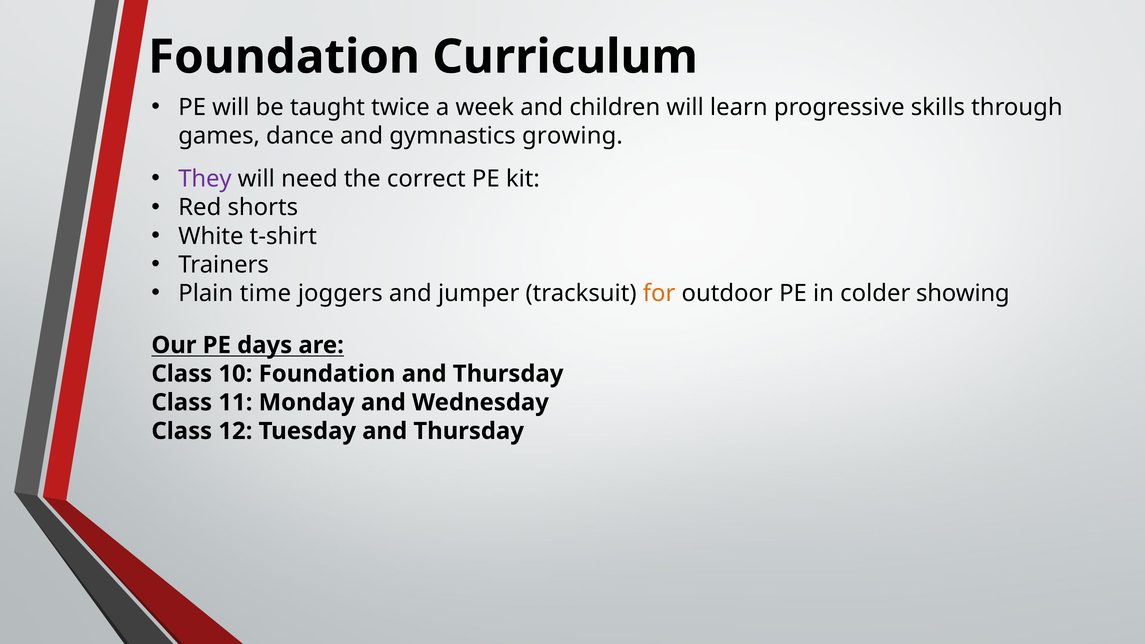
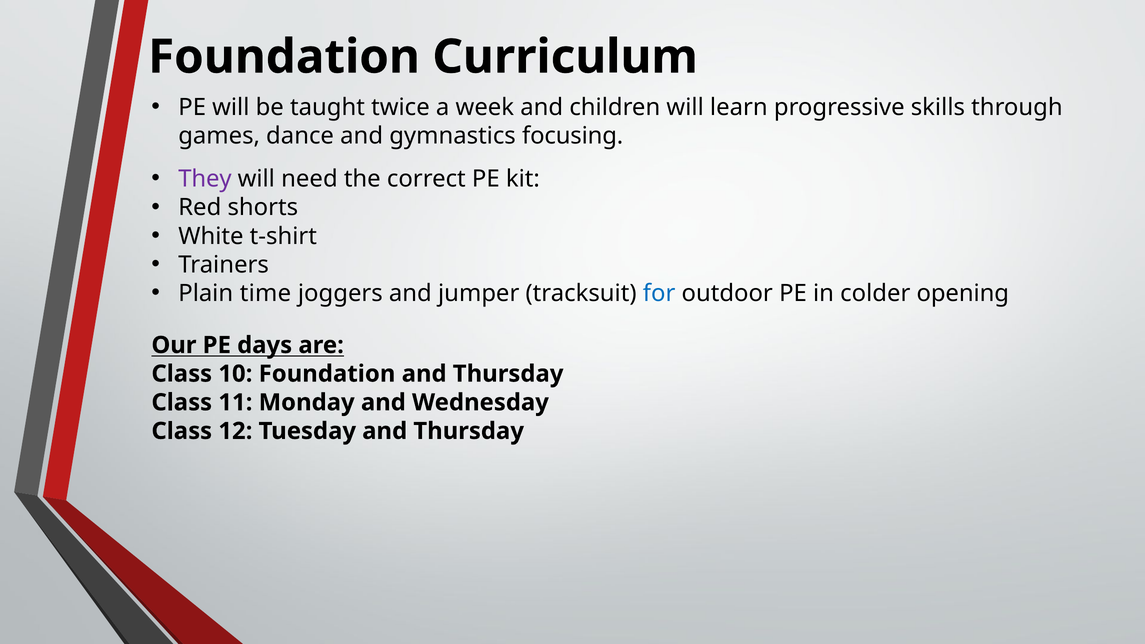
growing: growing -> focusing
for colour: orange -> blue
showing: showing -> opening
